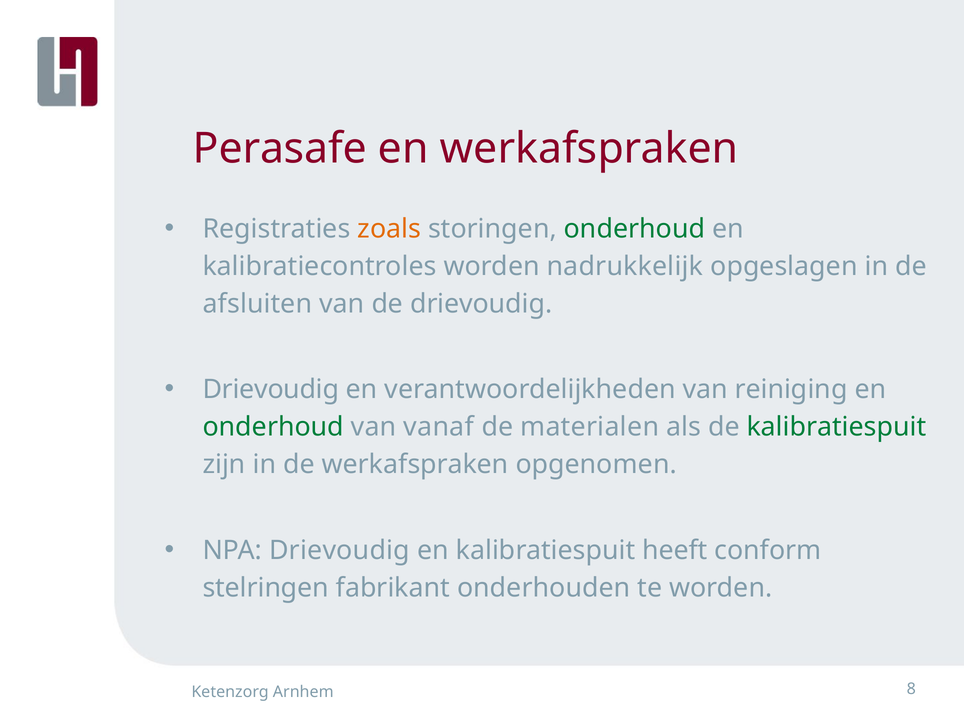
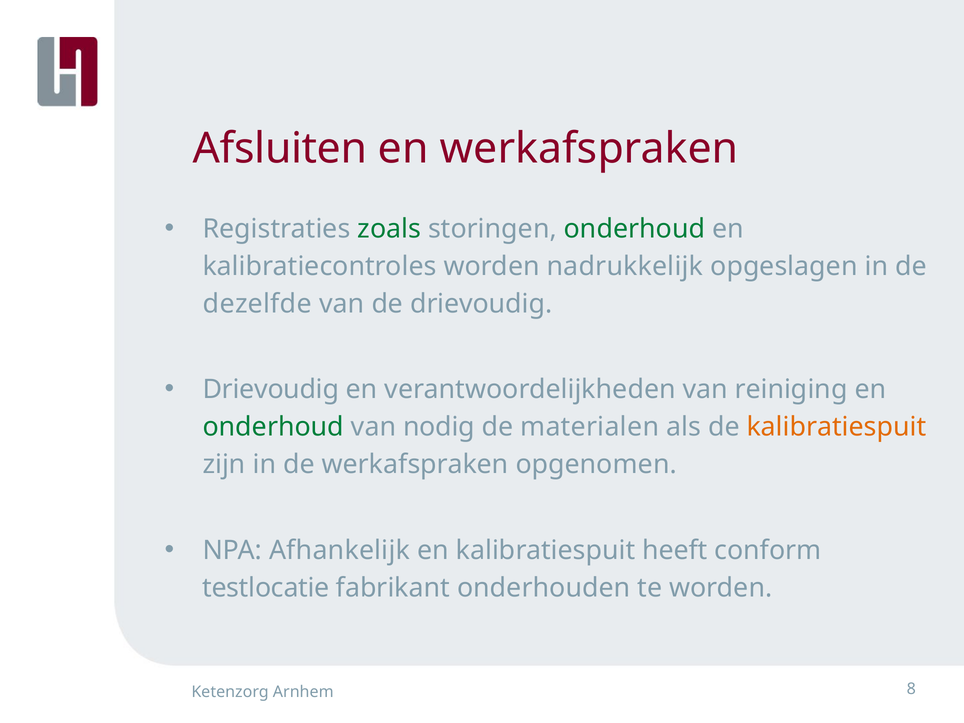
Perasafe: Perasafe -> Afsluiten
zoals colour: orange -> green
afsluiten: afsluiten -> dezelfde
vanaf: vanaf -> nodig
kalibratiespuit at (836, 427) colour: green -> orange
NPA Drievoudig: Drievoudig -> Afhankelijk
stelringen: stelringen -> testlocatie
